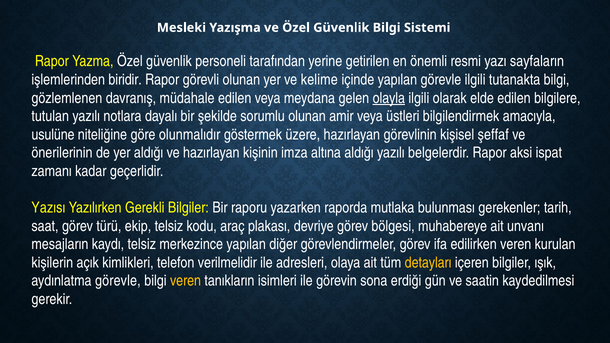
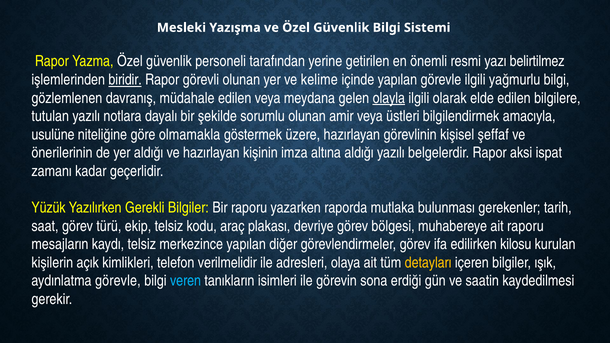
sayfaların: sayfaların -> belirtilmez
biridir underline: none -> present
tutanakta: tutanakta -> yağmurlu
olunmalıdır: olunmalıdır -> olmamakla
Yazısı: Yazısı -> Yüzük
ait unvanı: unvanı -> raporu
edilirken veren: veren -> kilosu
veren at (186, 281) colour: yellow -> light blue
